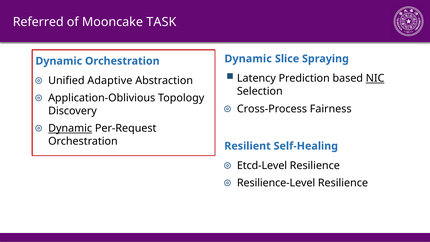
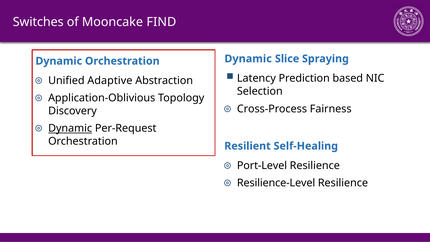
Referred: Referred -> Switches
TASK: TASK -> FIND
NIC underline: present -> none
Etcd-Level: Etcd-Level -> Port-Level
